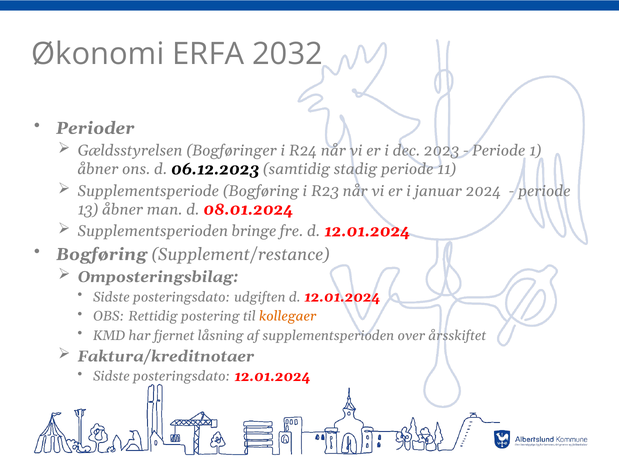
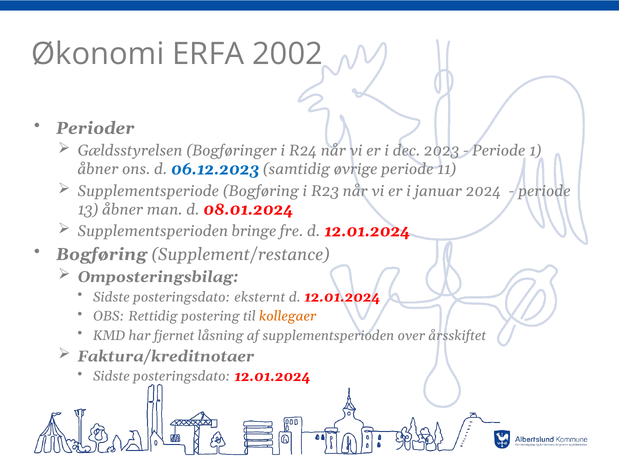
2032: 2032 -> 2002
06.12.2023 colour: black -> blue
stadig: stadig -> øvrige
udgiften: udgiften -> eksternt
